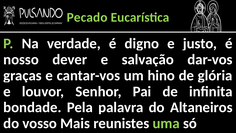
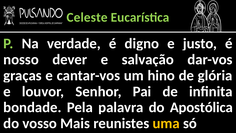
Pecado: Pecado -> Celeste
Altaneiros: Altaneiros -> Apostólica
uma colour: light green -> yellow
